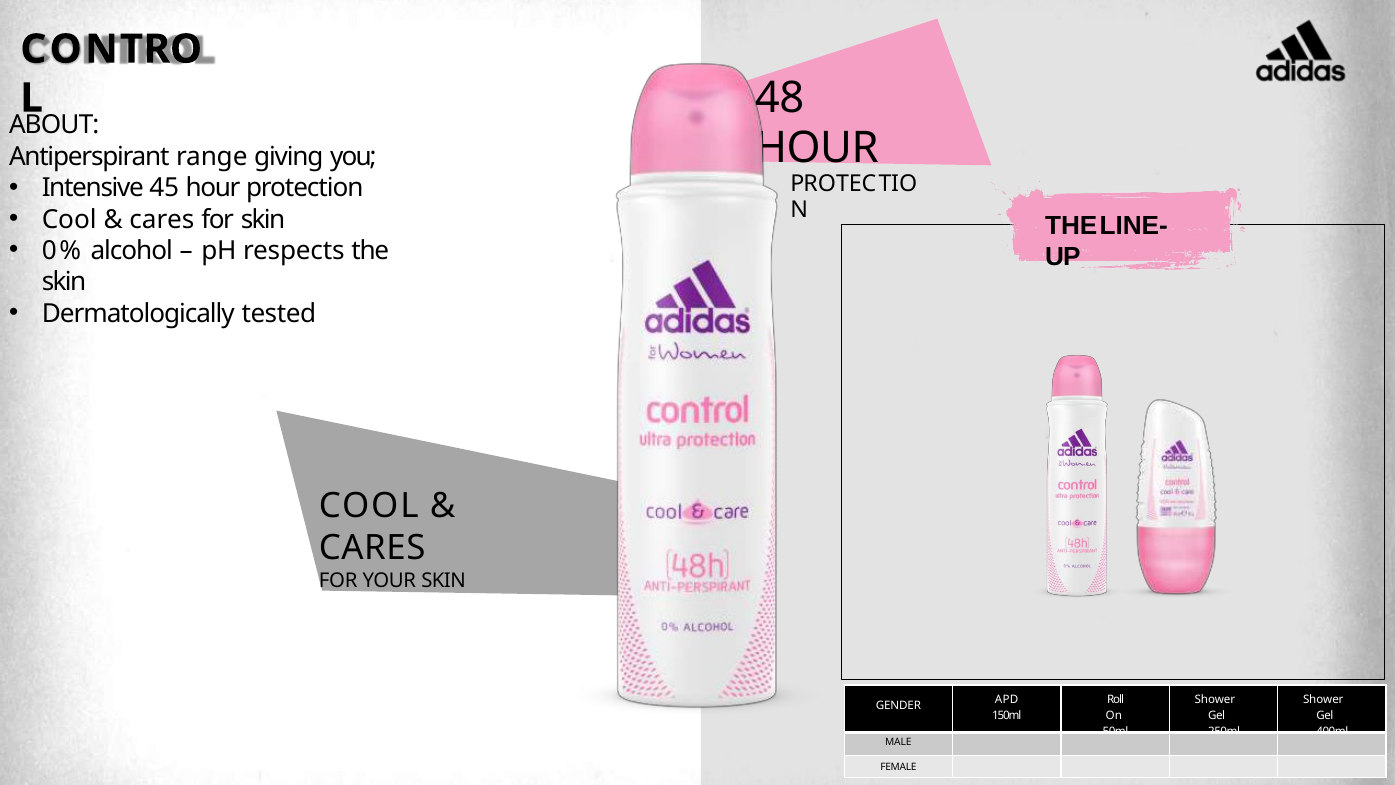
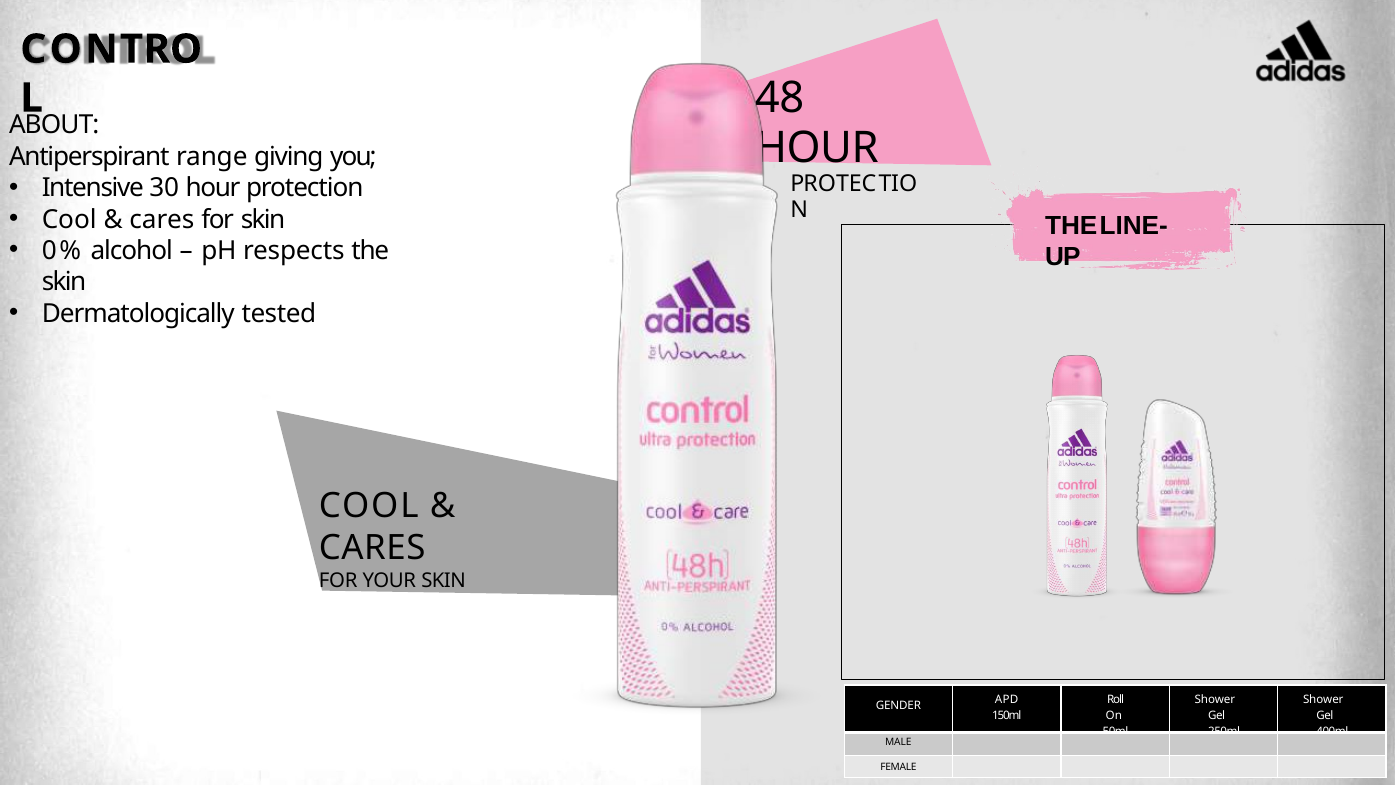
45: 45 -> 30
